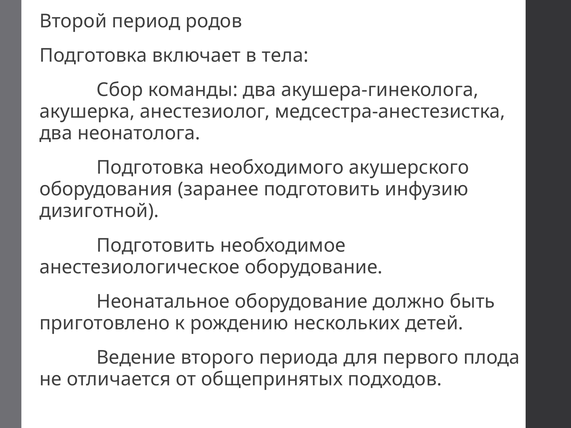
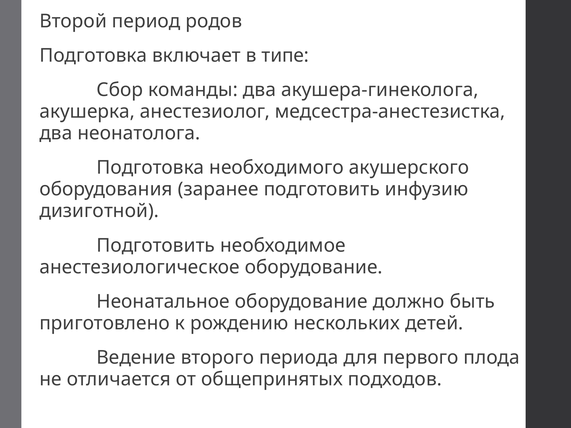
тела: тела -> типе
